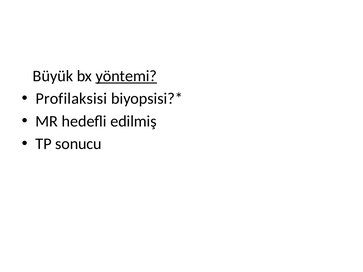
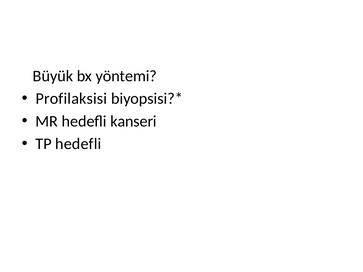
yöntemi underline: present -> none
edilmiş: edilmiş -> kanseri
TP sonucu: sonucu -> hedefli
